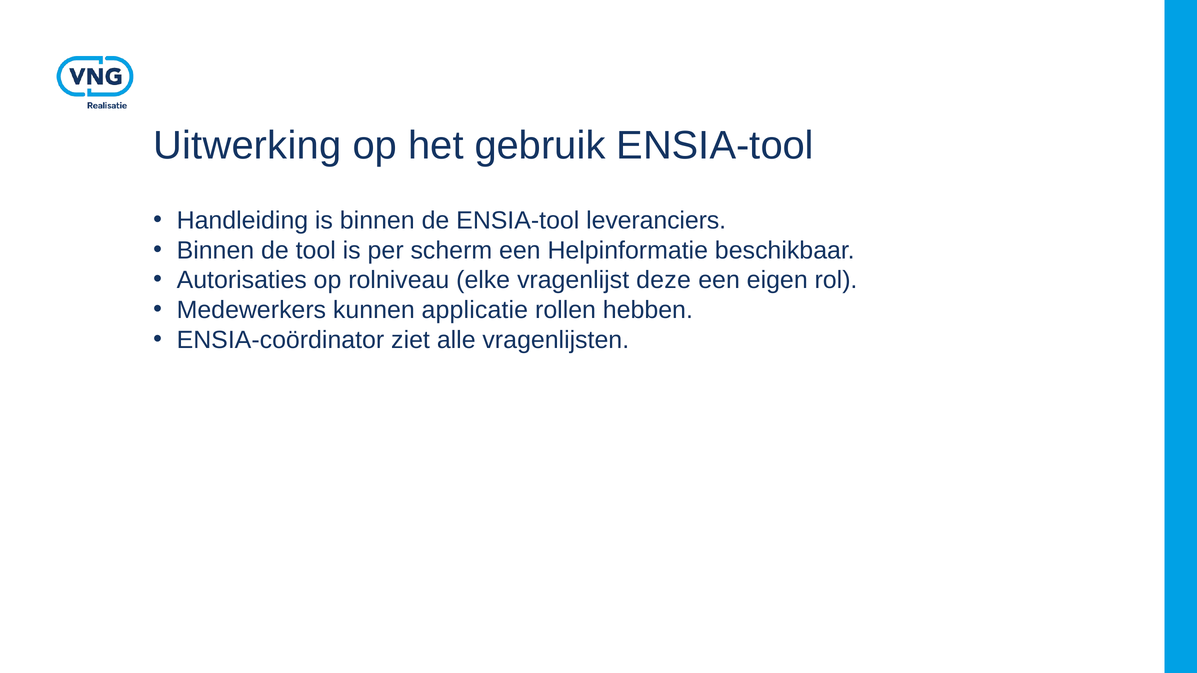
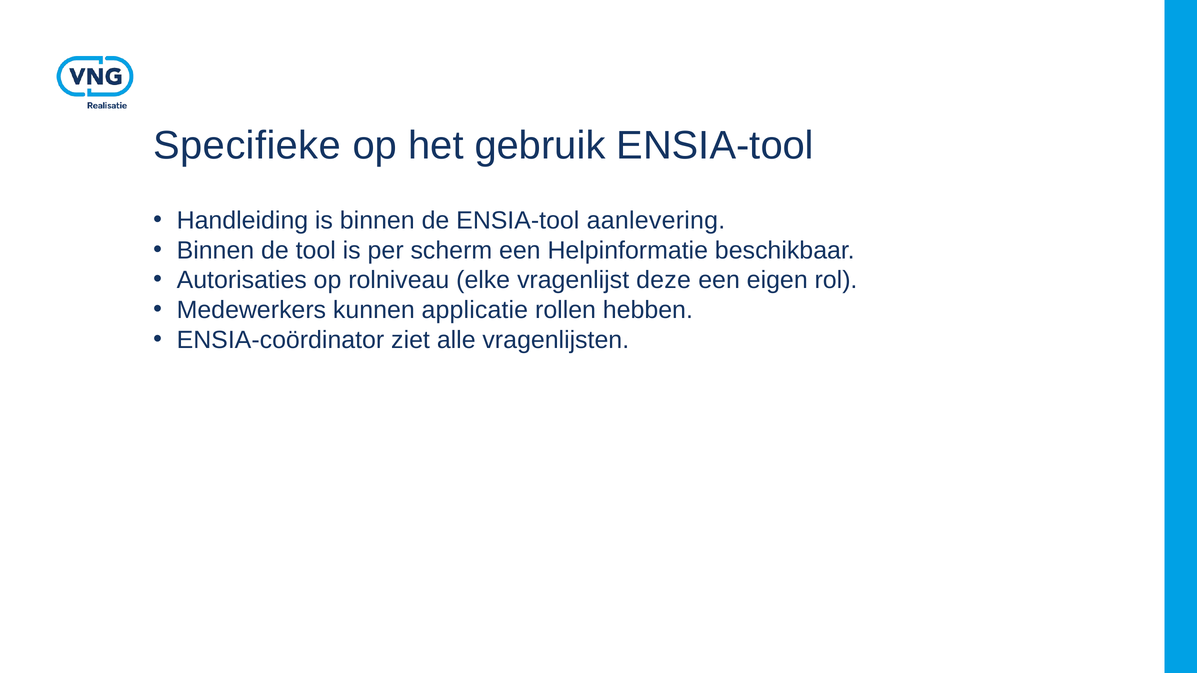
Uitwerking: Uitwerking -> Specifieke
leveranciers: leveranciers -> aanlevering
